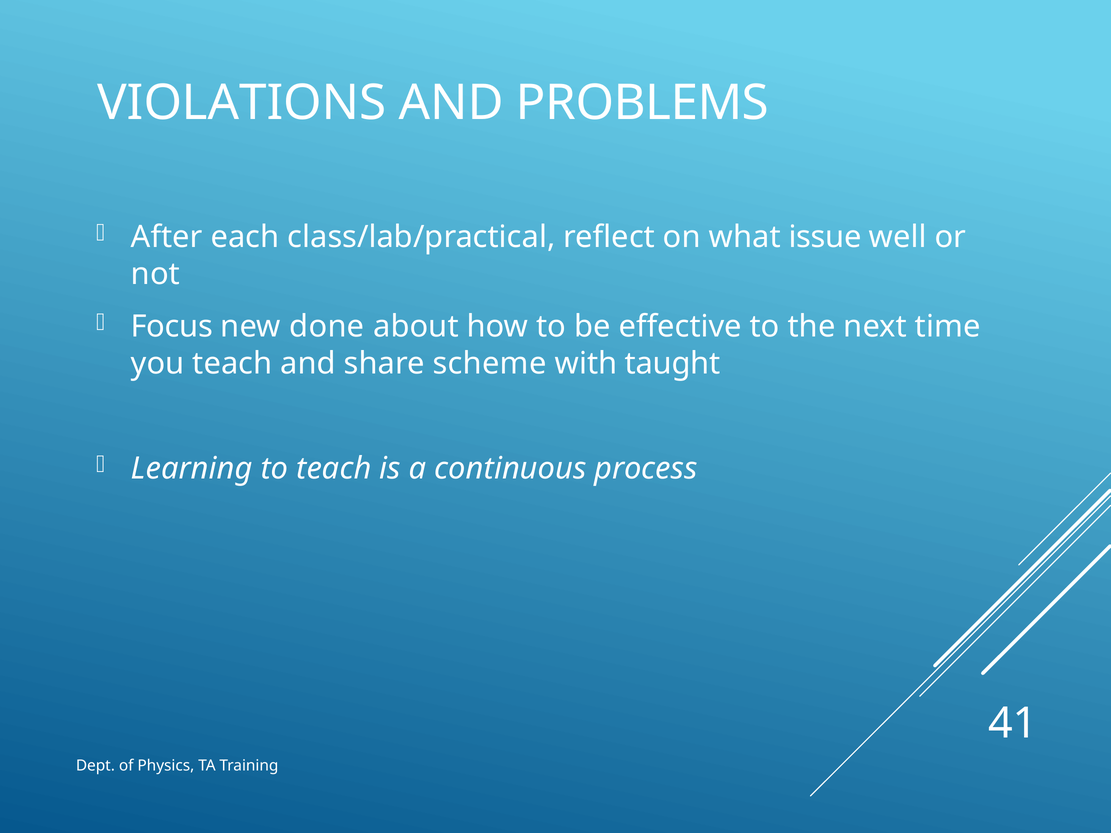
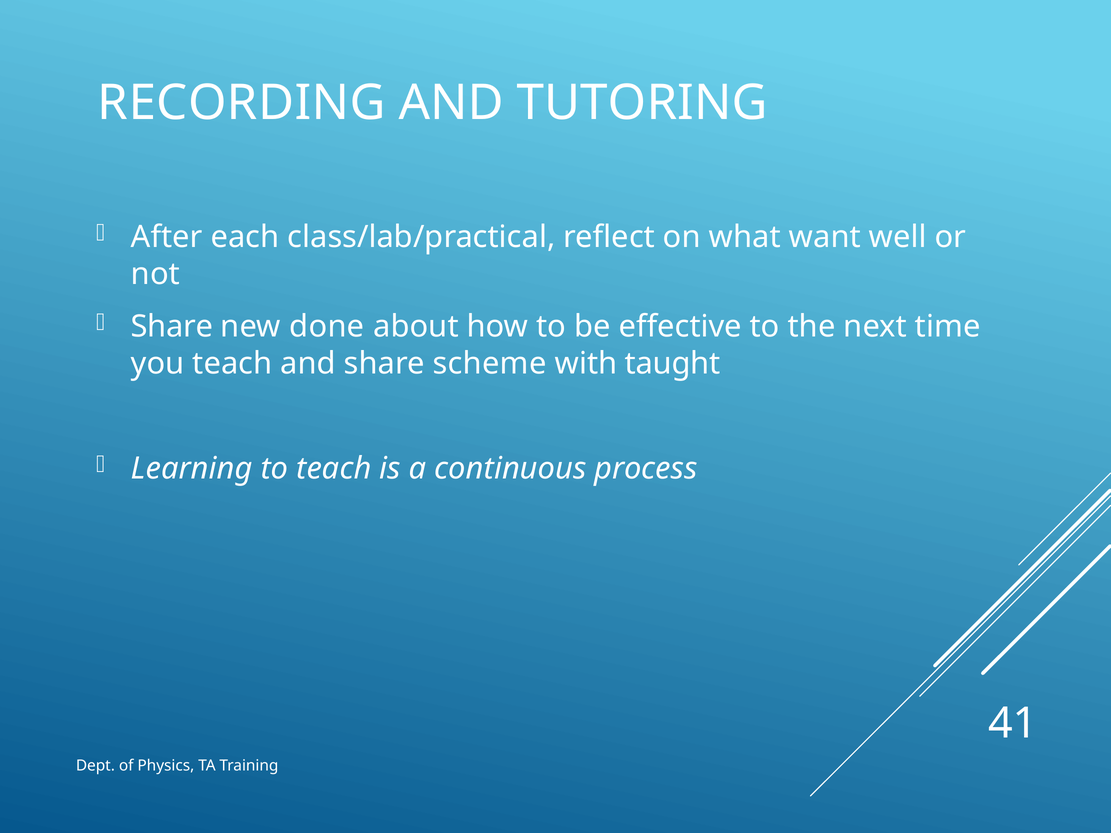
VIOLATIONS: VIOLATIONS -> RECORDING
PROBLEMS: PROBLEMS -> TUTORING
issue: issue -> want
Focus at (172, 327): Focus -> Share
